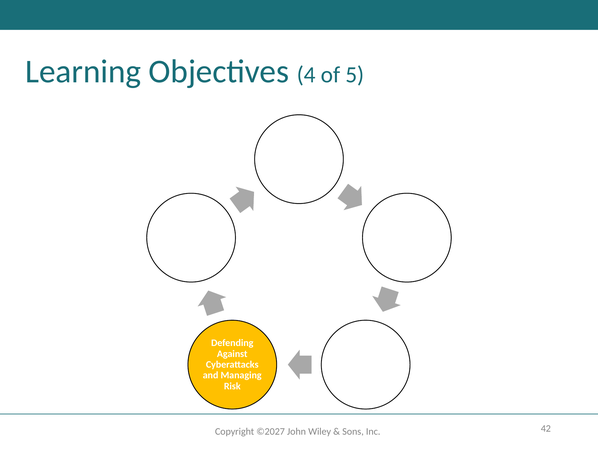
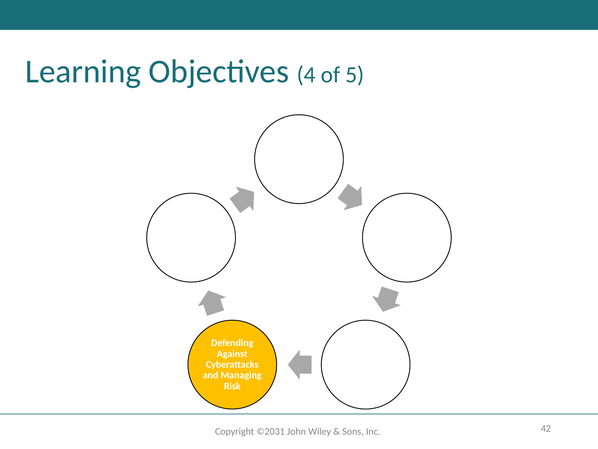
©2027: ©2027 -> ©2031
